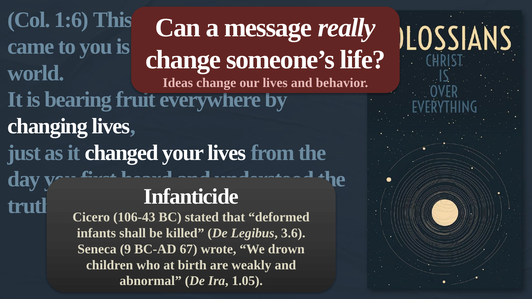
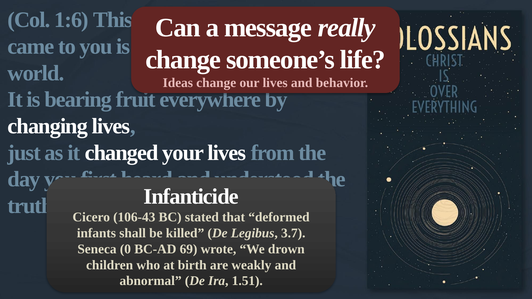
3.6: 3.6 -> 3.7
9: 9 -> 0
67: 67 -> 69
1.05: 1.05 -> 1.51
